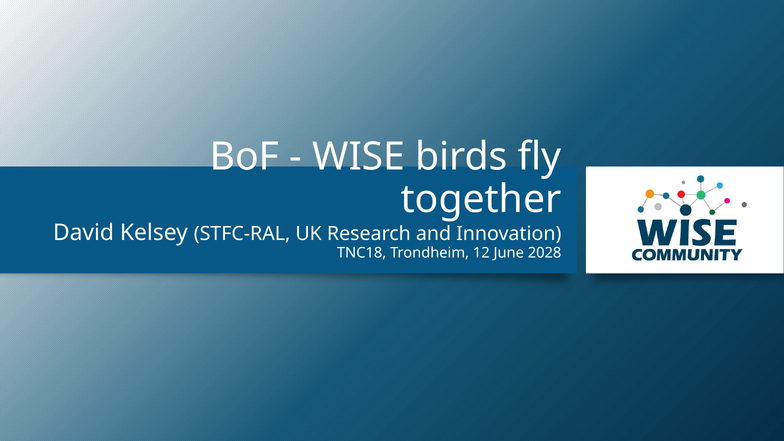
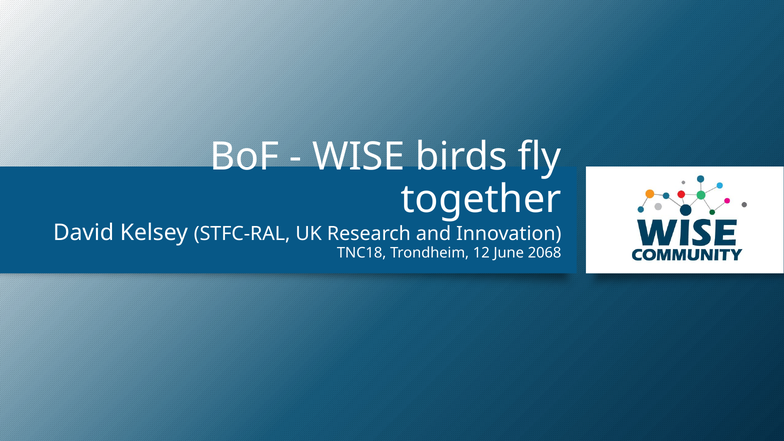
2028: 2028 -> 2068
